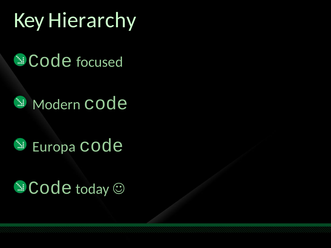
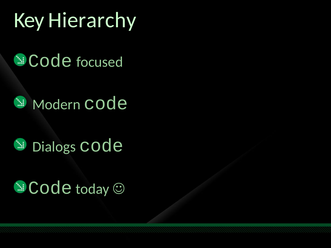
Europa: Europa -> Dialogs
